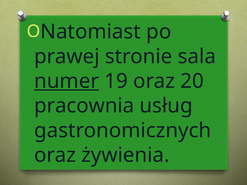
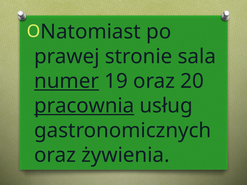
pracownia underline: none -> present
